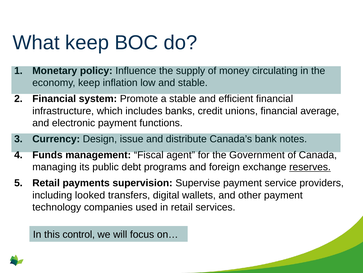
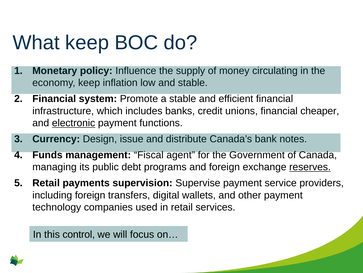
average: average -> cheaper
electronic underline: none -> present
including looked: looked -> foreign
